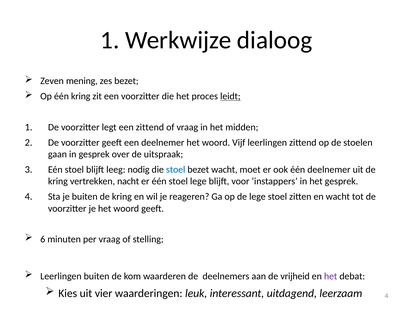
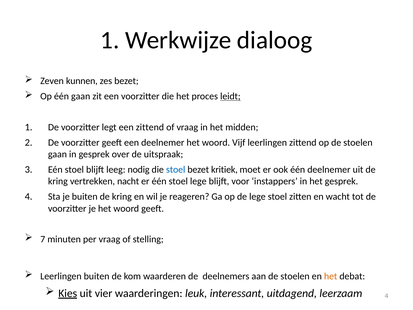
mening: mening -> kunnen
één kring: kring -> gaan
bezet wacht: wacht -> kritiek
6: 6 -> 7
aan de vrijheid: vrijheid -> stoelen
het at (331, 276) colour: purple -> orange
Kies underline: none -> present
